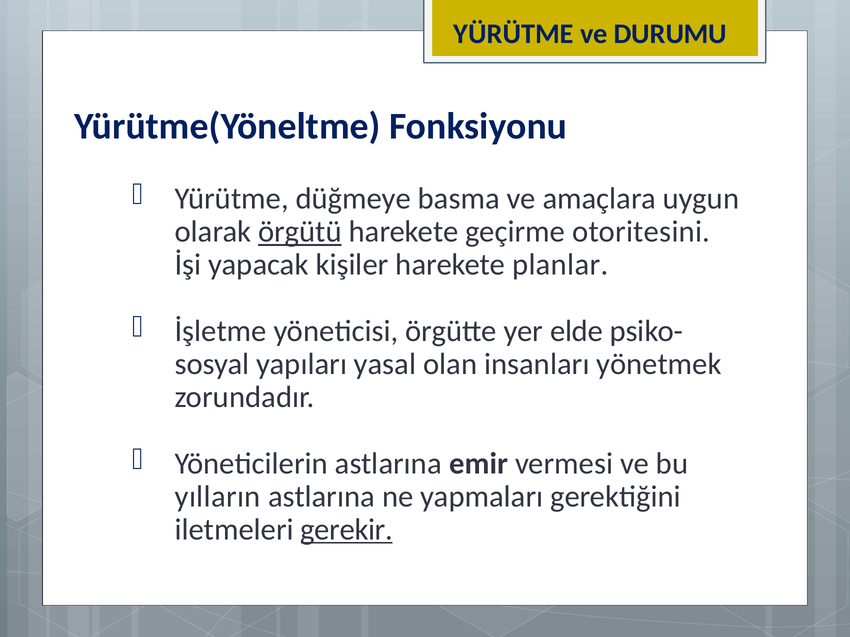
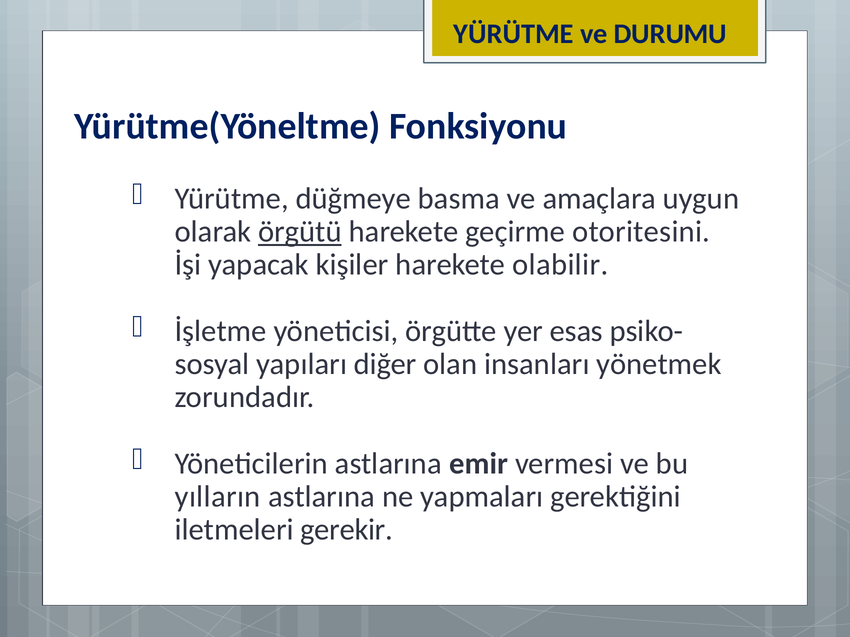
planlar: planlar -> olabilir
elde: elde -> esas
yasal: yasal -> diğer
gerekir underline: present -> none
